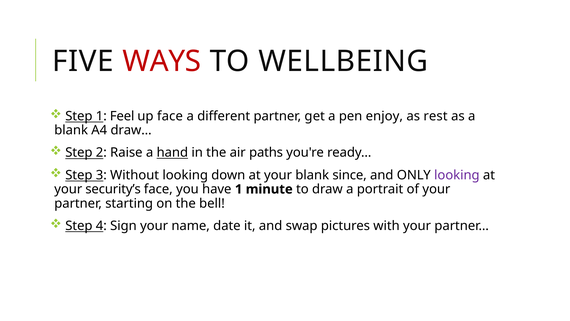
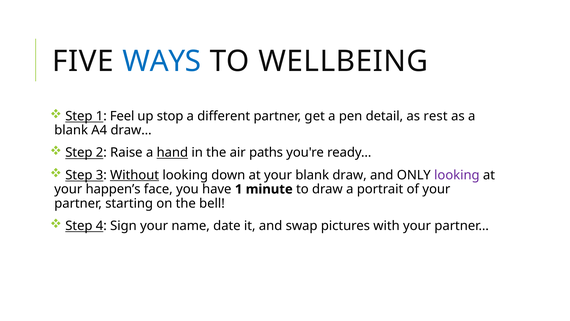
WAYS colour: red -> blue
up face: face -> stop
enjoy: enjoy -> detail
Without underline: none -> present
blank since: since -> draw
security’s: security’s -> happen’s
